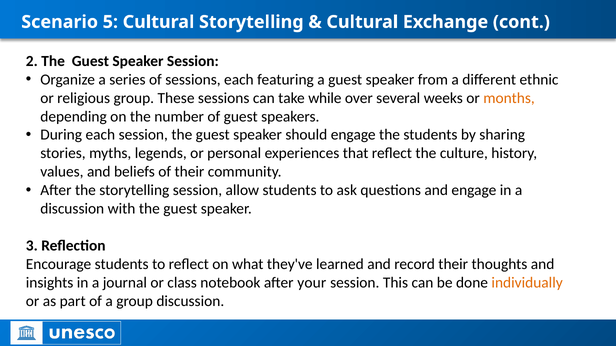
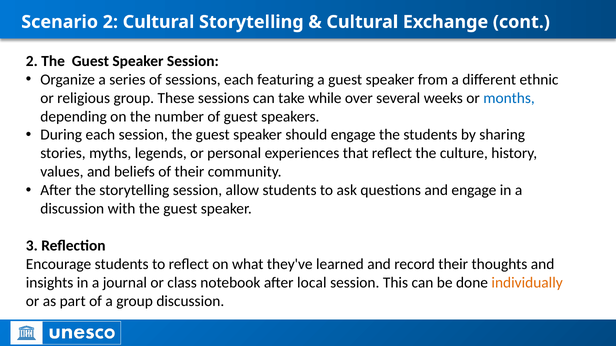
Scenario 5: 5 -> 2
months colour: orange -> blue
your: your -> local
